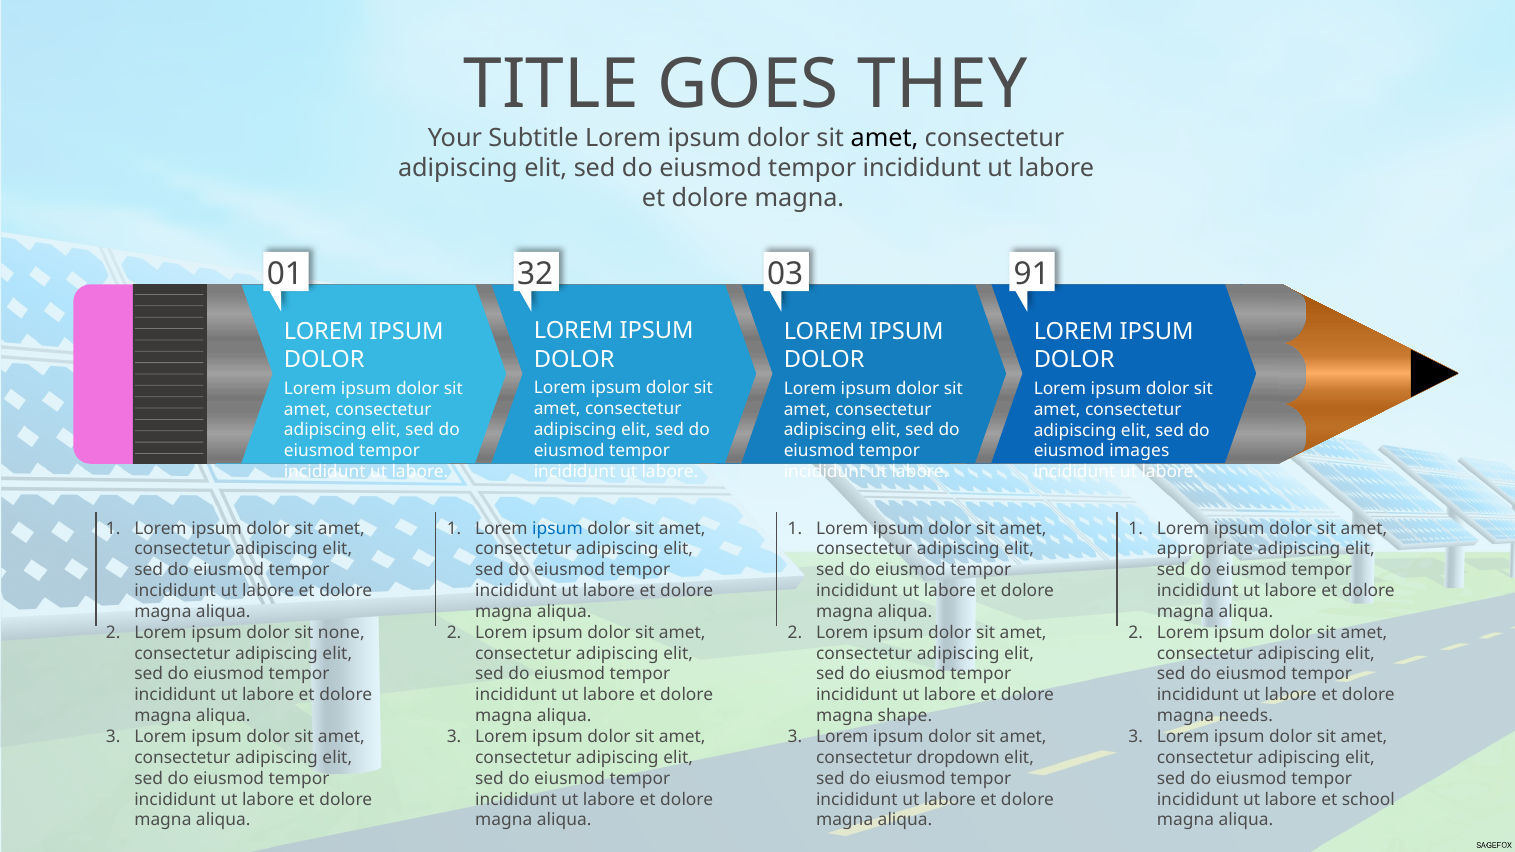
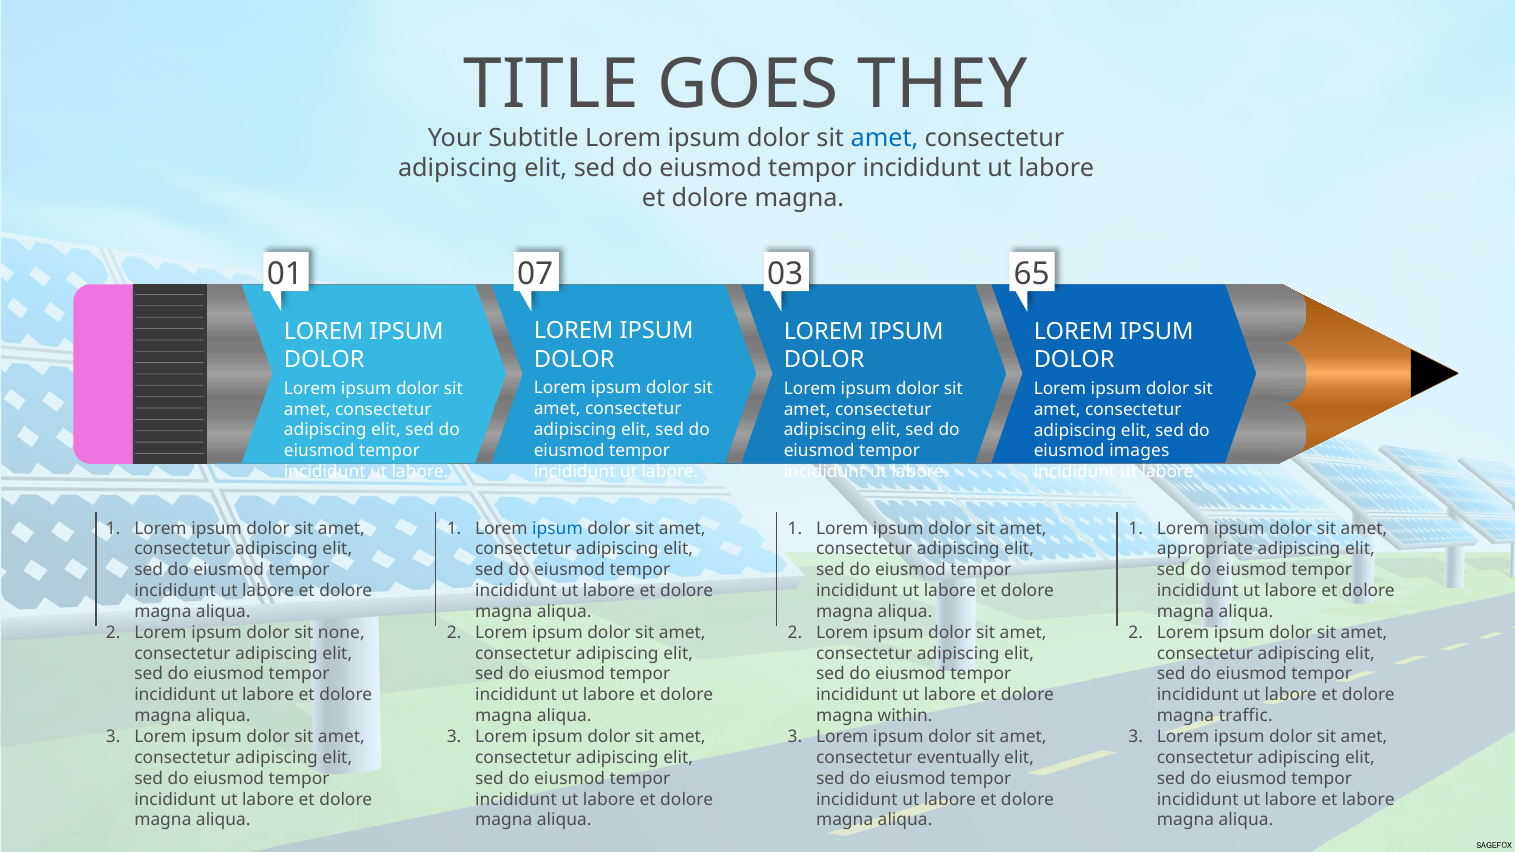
amet at (885, 138) colour: black -> blue
32: 32 -> 07
91: 91 -> 65
shape: shape -> within
needs: needs -> traffic
dropdown: dropdown -> eventually
et school: school -> labore
